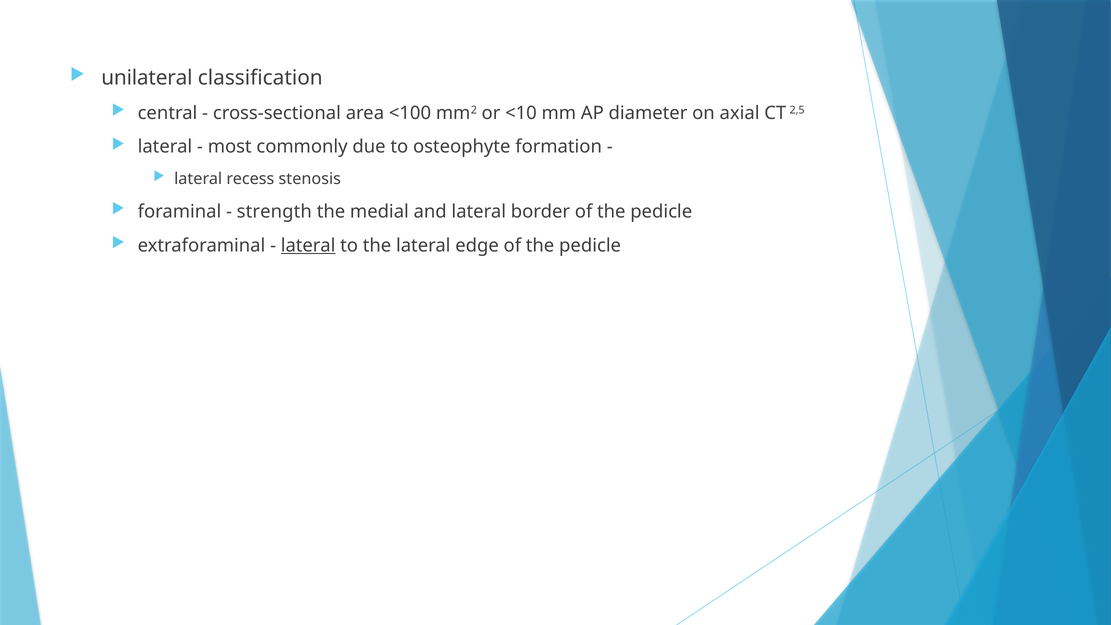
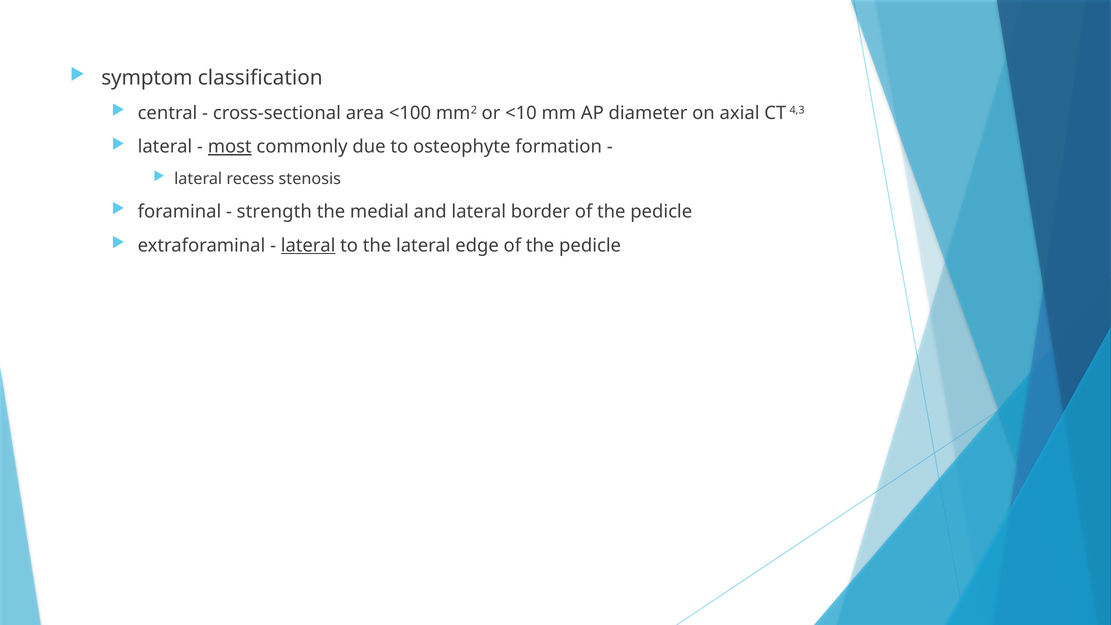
unilateral: unilateral -> symptom
2,5: 2,5 -> 4,3
most underline: none -> present
